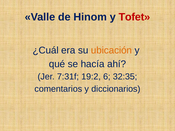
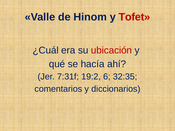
ubicación colour: orange -> red
